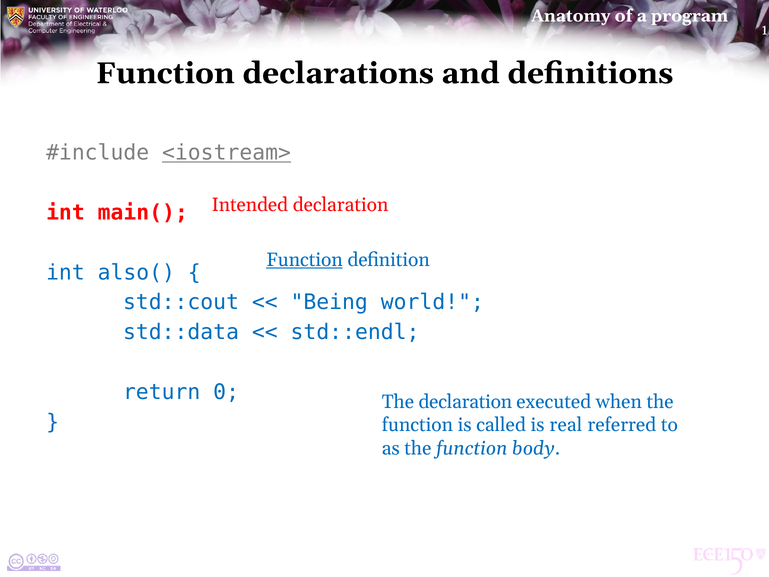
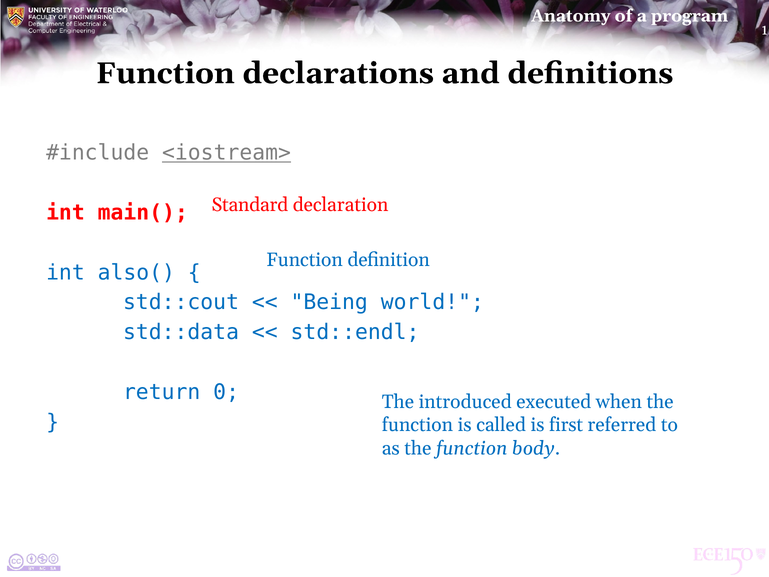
Intended: Intended -> Standard
Function at (304, 260) underline: present -> none
The declaration: declaration -> introduced
real: real -> first
